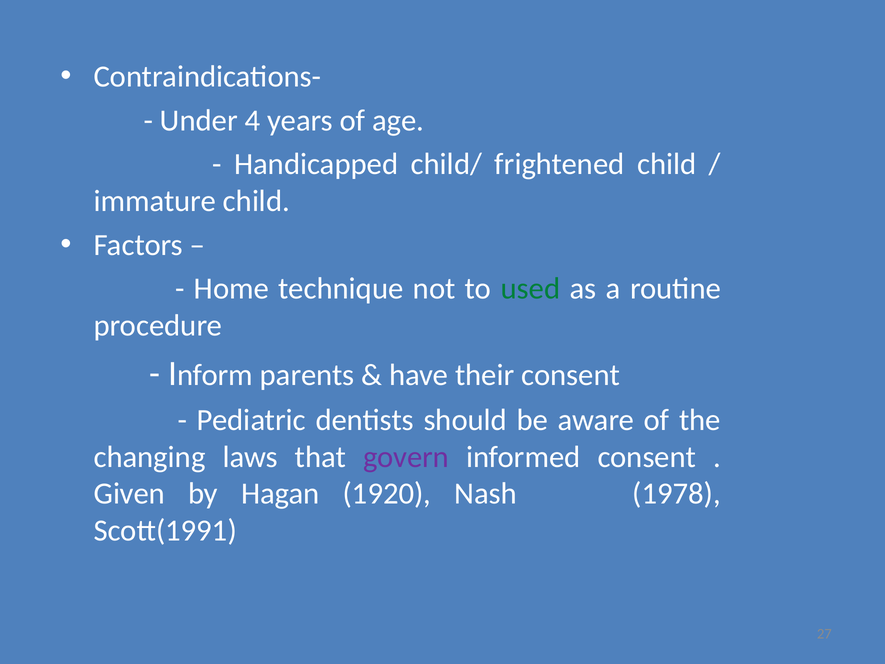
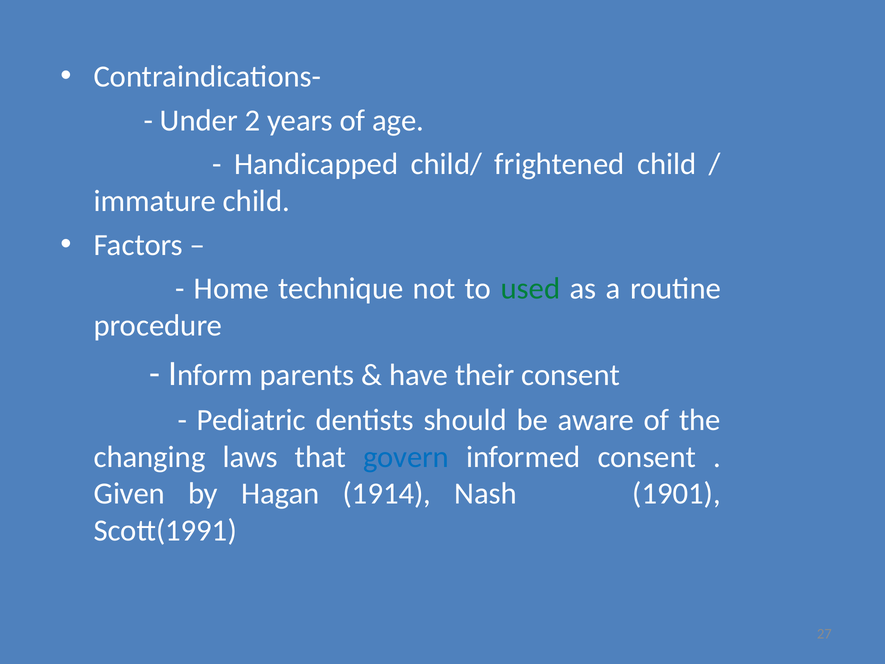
4: 4 -> 2
govern colour: purple -> blue
1920: 1920 -> 1914
1978: 1978 -> 1901
